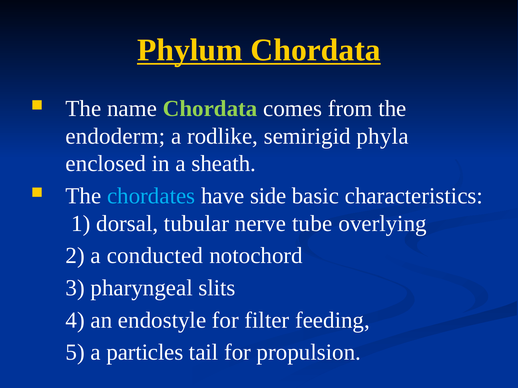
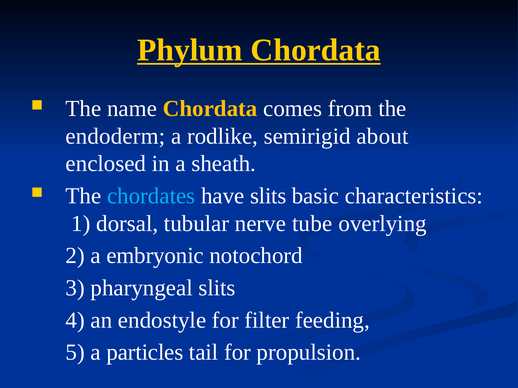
Chordata at (210, 109) colour: light green -> yellow
phyla: phyla -> about
have side: side -> slits
conducted: conducted -> embryonic
